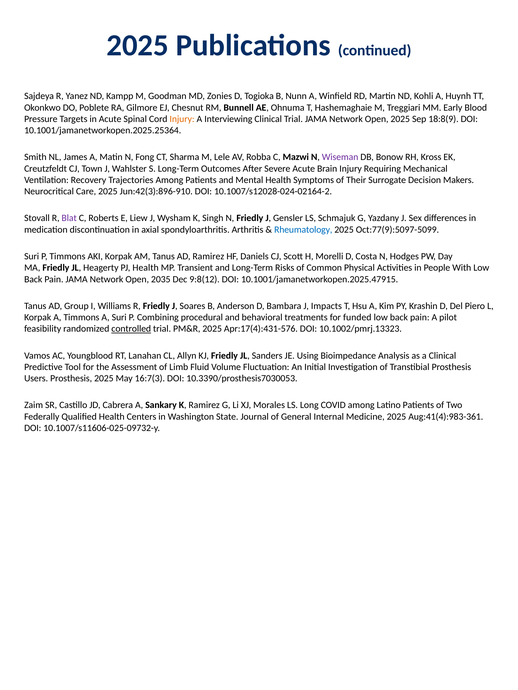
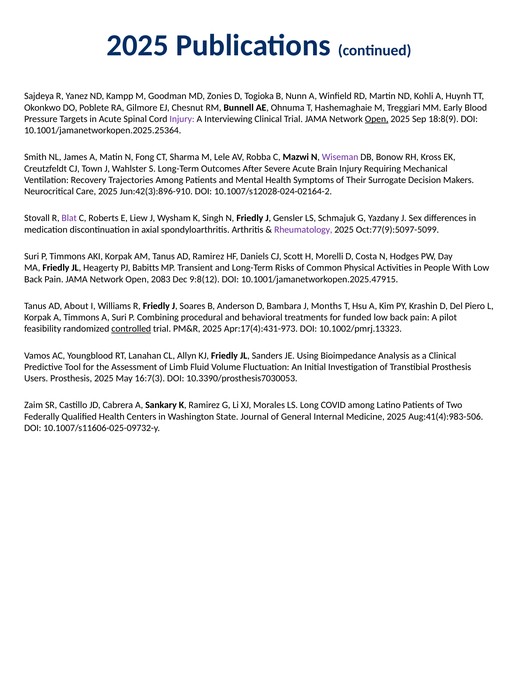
Injury at (182, 119) colour: orange -> purple
Open at (377, 119) underline: none -> present
Rheumatology colour: blue -> purple
PJ Health: Health -> Babitts
2035: 2035 -> 2083
Group: Group -> About
Impacts: Impacts -> Months
Apr:17(4):431-576: Apr:17(4):431-576 -> Apr:17(4):431-973
Aug:41(4):983-361: Aug:41(4):983-361 -> Aug:41(4):983-506
